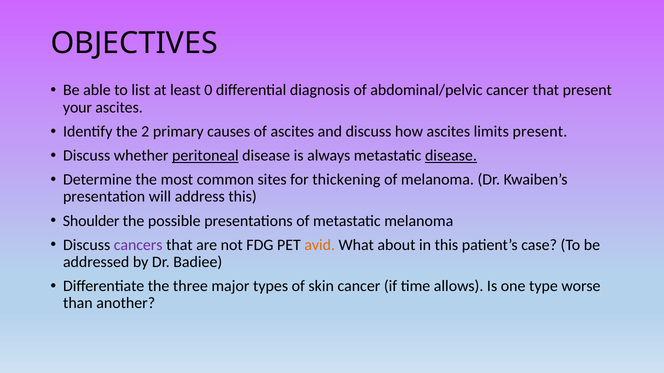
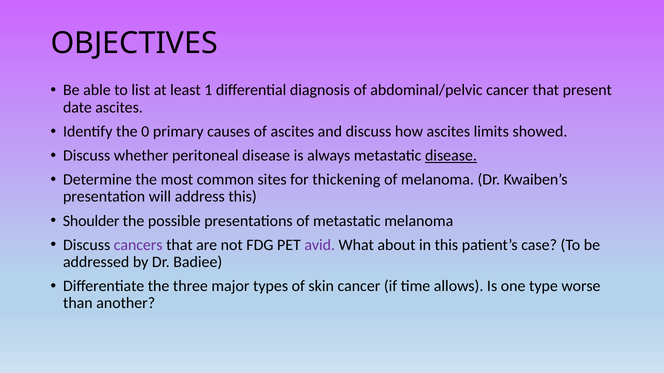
0: 0 -> 1
your: your -> date
2: 2 -> 0
limits present: present -> showed
peritoneal underline: present -> none
avid colour: orange -> purple
